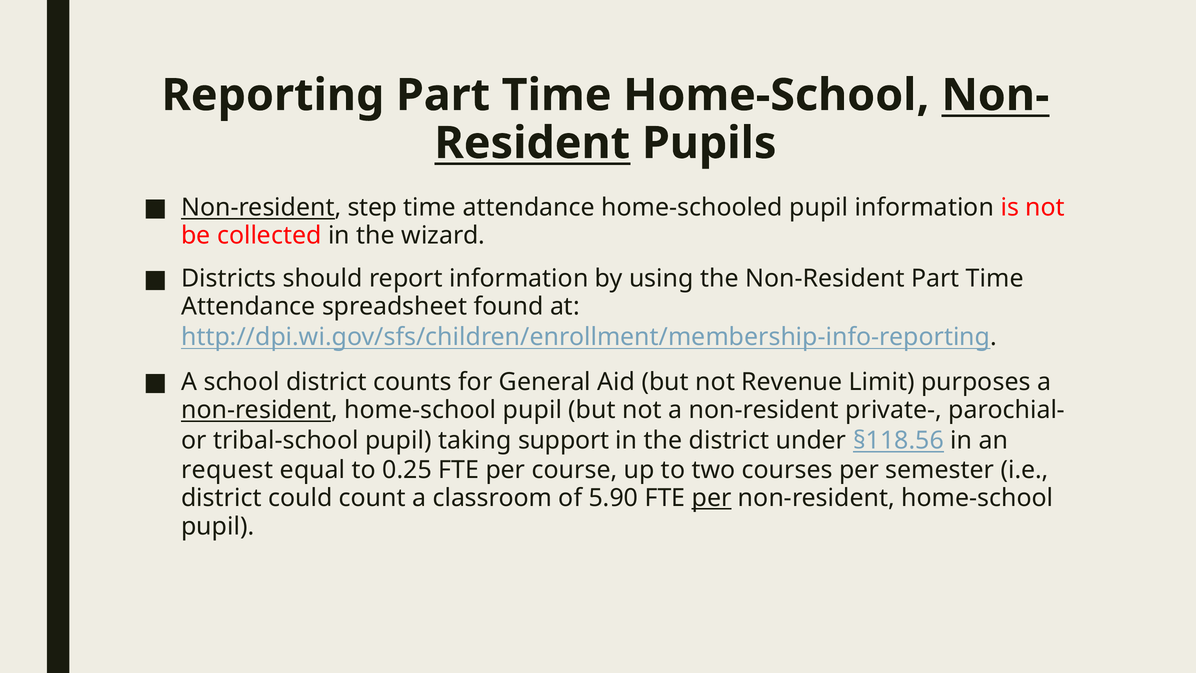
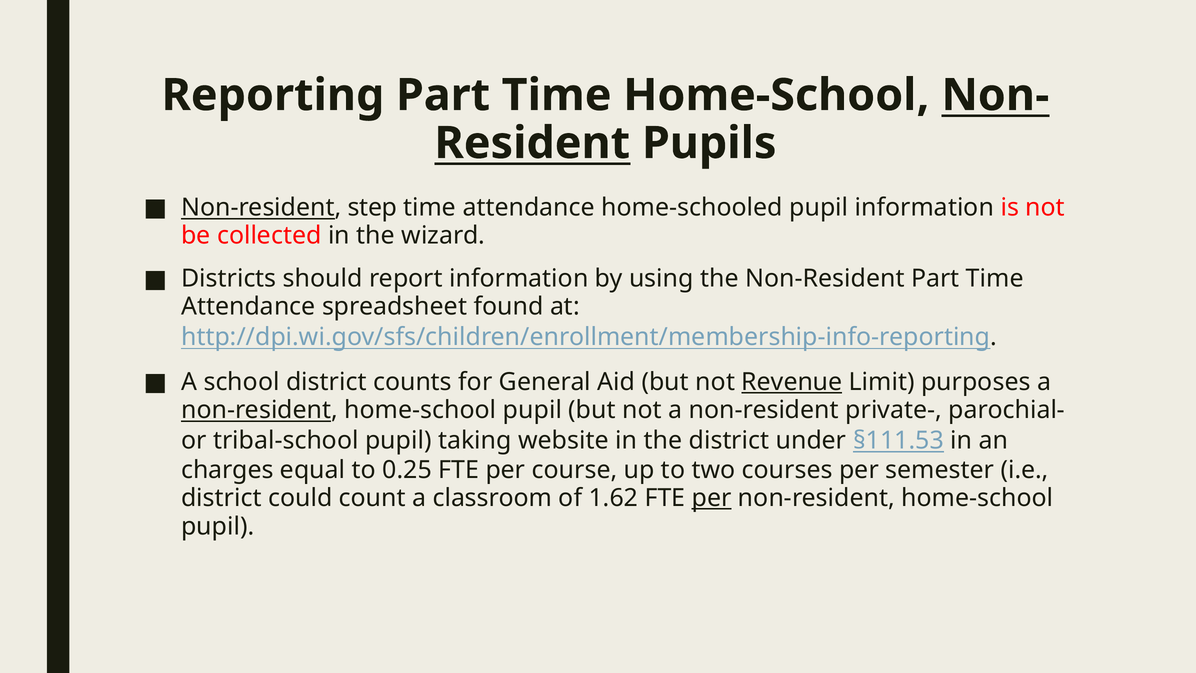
Revenue underline: none -> present
support: support -> website
§118.56: §118.56 -> §111.53
request: request -> charges
5.90: 5.90 -> 1.62
